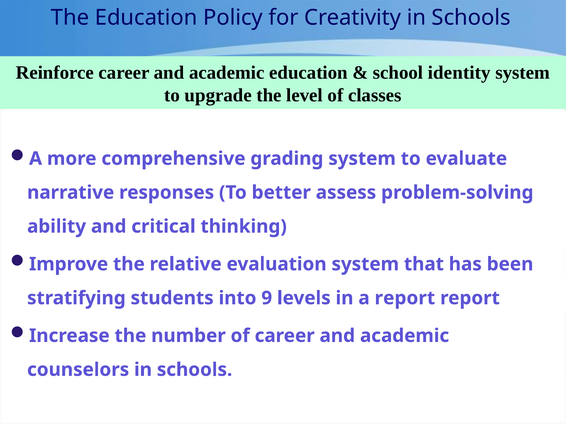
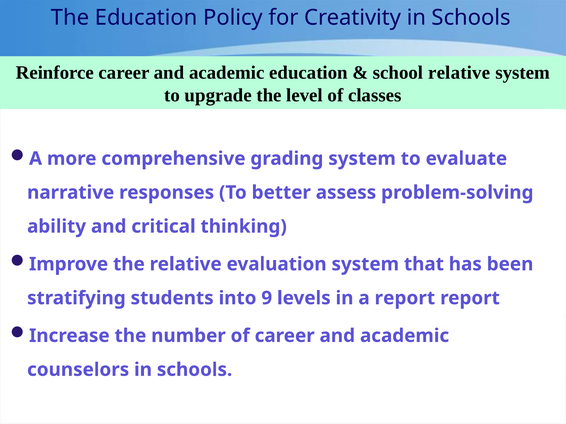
school identity: identity -> relative
